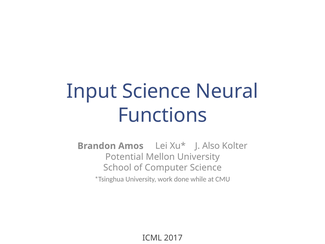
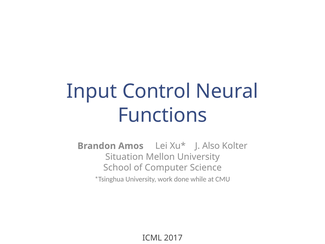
Input Science: Science -> Control
Potential: Potential -> Situation
